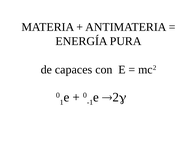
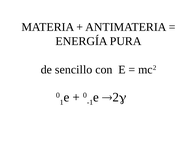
capaces: capaces -> sencillo
